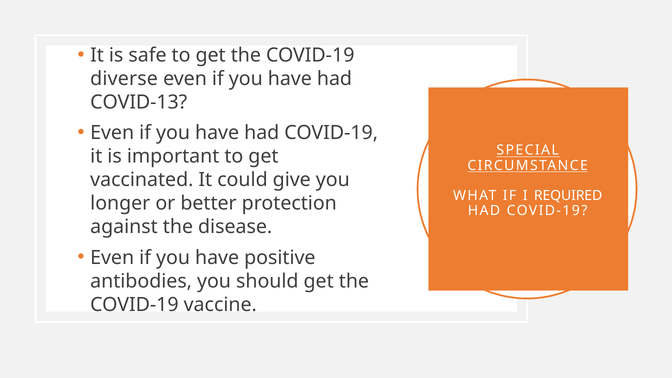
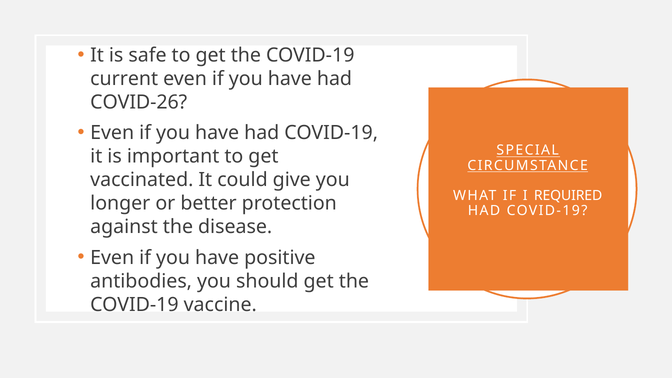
diverse: diverse -> current
COVID-13: COVID-13 -> COVID-26
